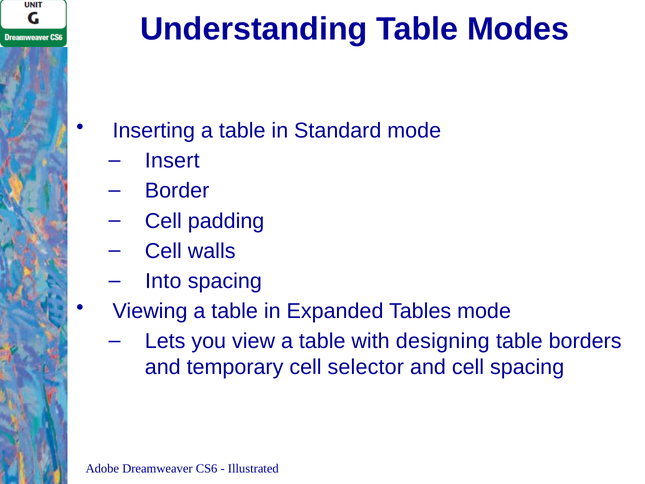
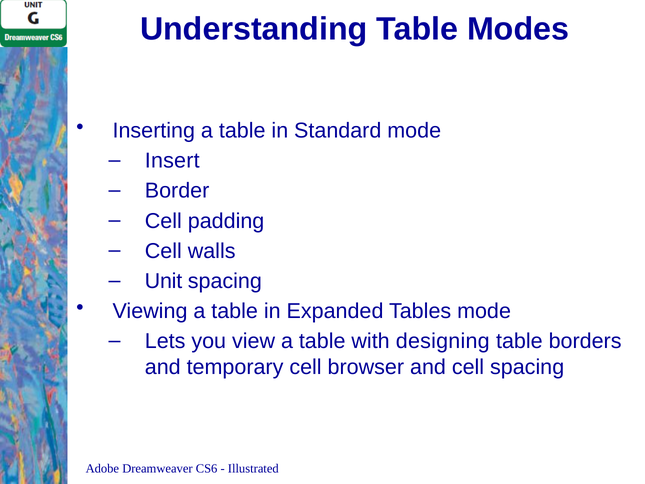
Into: Into -> Unit
selector: selector -> browser
